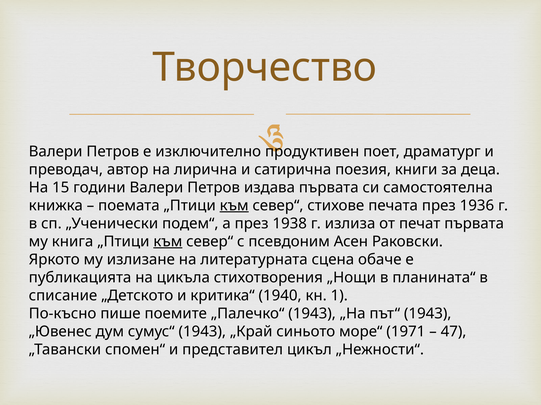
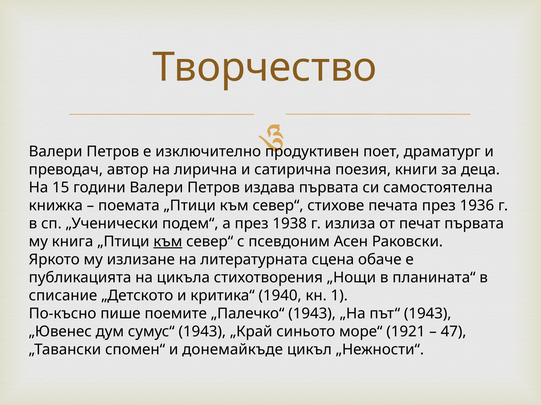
към at (234, 206) underline: present -> none
1971: 1971 -> 1921
представител: представител -> донемайкъде
